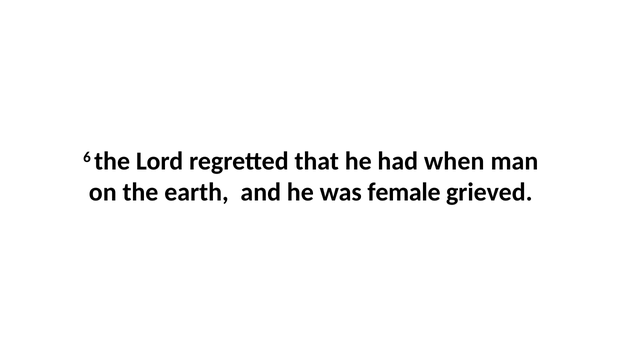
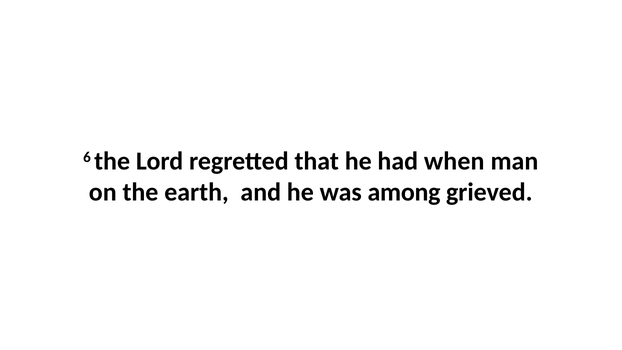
female: female -> among
